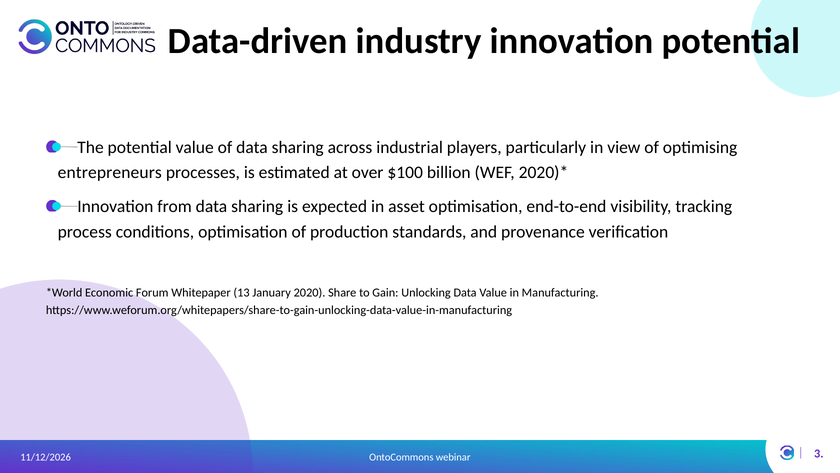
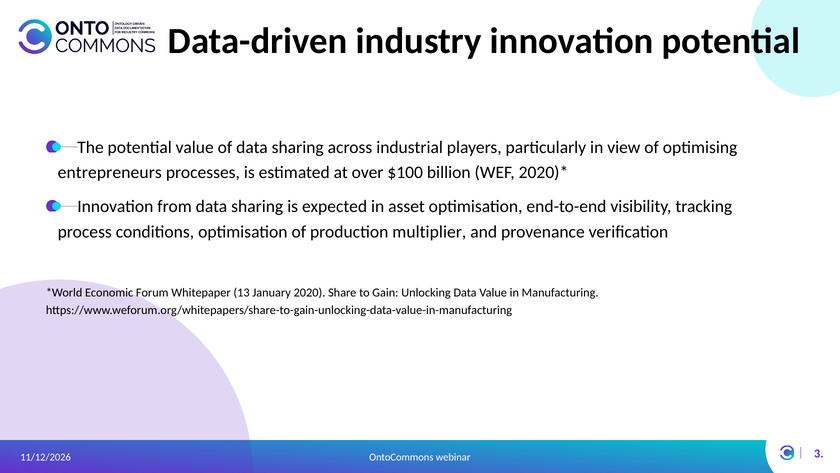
standards: standards -> multiplier
